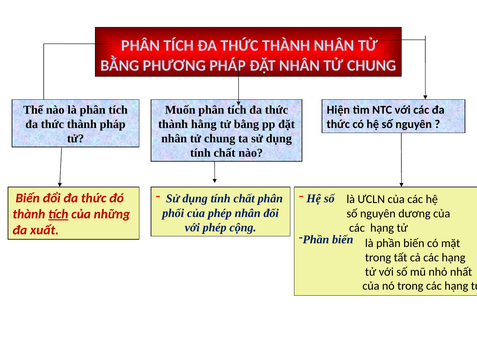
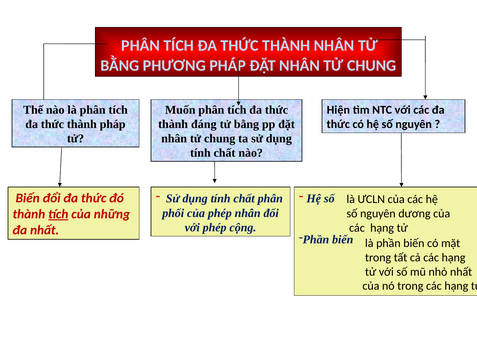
hằng: hằng -> đáng
đa xuất: xuất -> nhất
